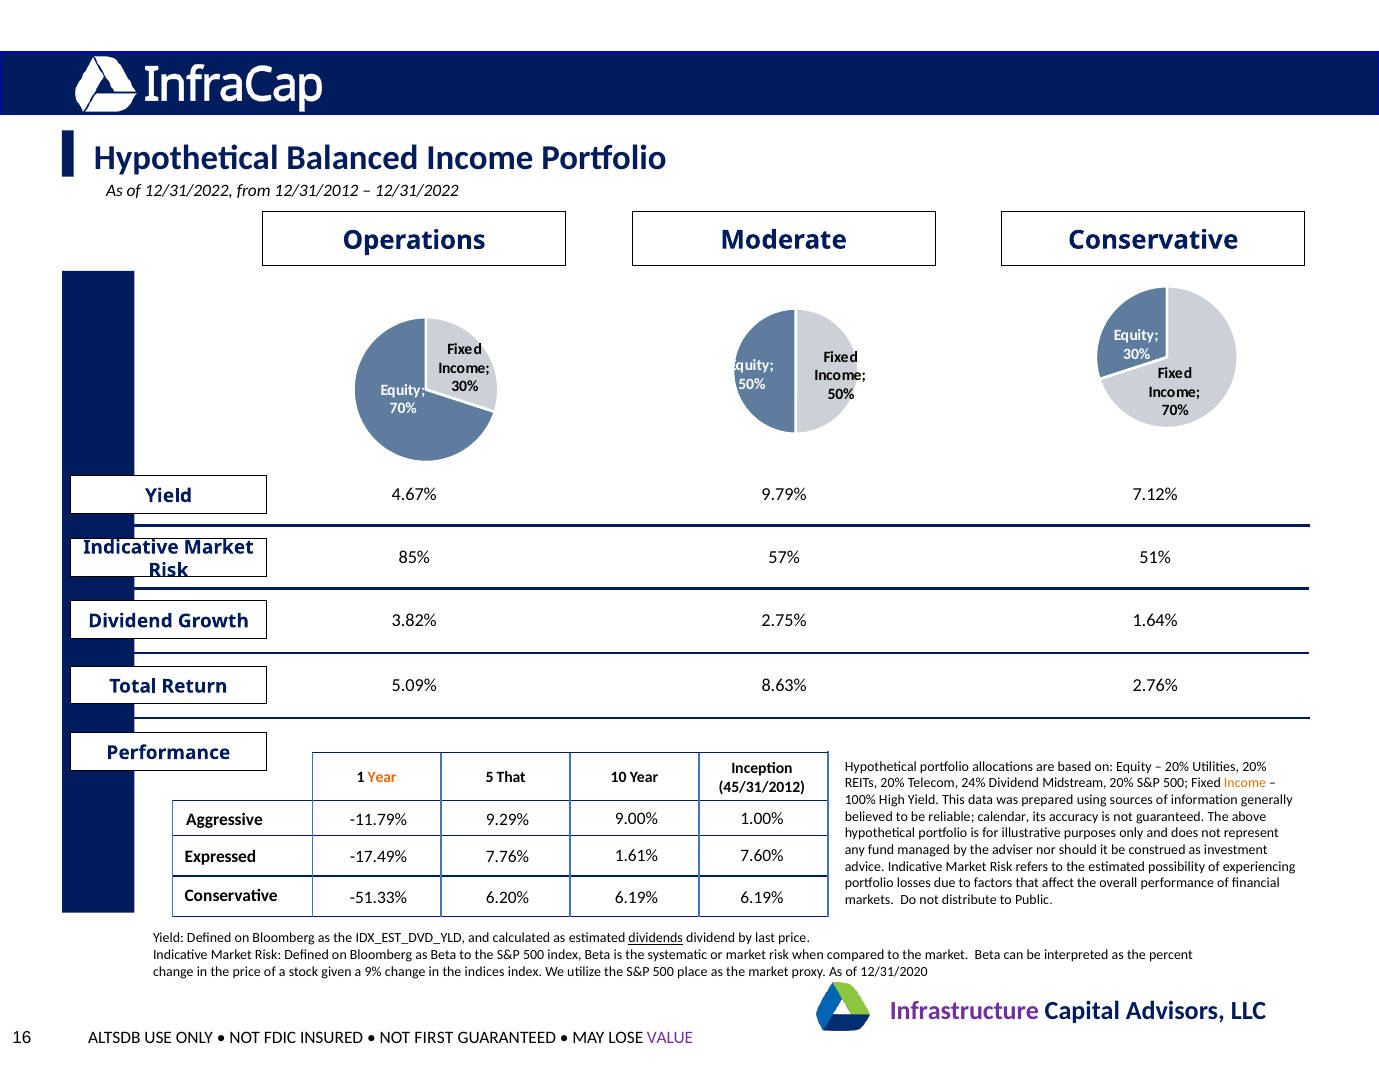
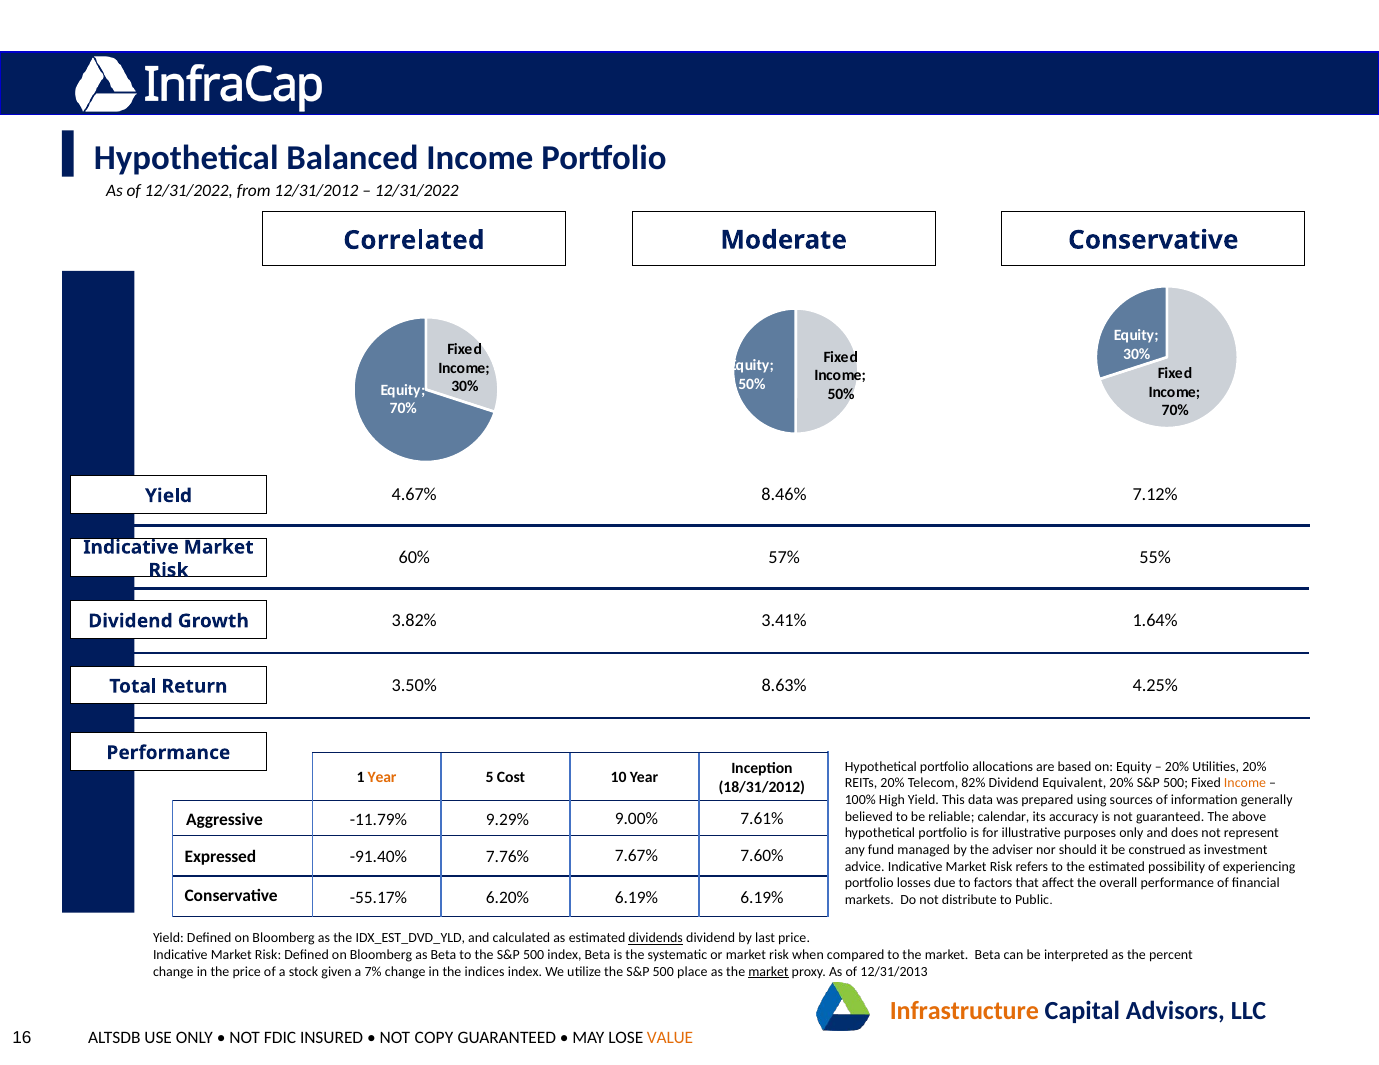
Operations: Operations -> Correlated
9.79%: 9.79% -> 8.46%
85%: 85% -> 60%
51%: 51% -> 55%
2.75%: 2.75% -> 3.41%
5.09%: 5.09% -> 3.50%
2.76%: 2.76% -> 4.25%
5 That: That -> Cost
24%: 24% -> 82%
Midstream: Midstream -> Equivalent
45/31/2012: 45/31/2012 -> 18/31/2012
1.00%: 1.00% -> 7.61%
1.61%: 1.61% -> 7.67%
-17.49%: -17.49% -> -91.40%
-51.33%: -51.33% -> -55.17%
9%: 9% -> 7%
market at (768, 972) underline: none -> present
12/31/2020: 12/31/2020 -> 12/31/2013
Infrastructure colour: purple -> orange
FIRST: FIRST -> COPY
VALUE colour: purple -> orange
